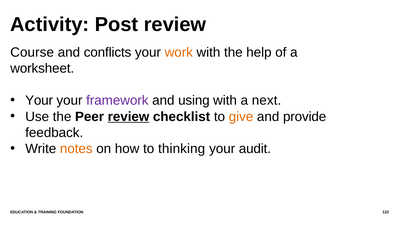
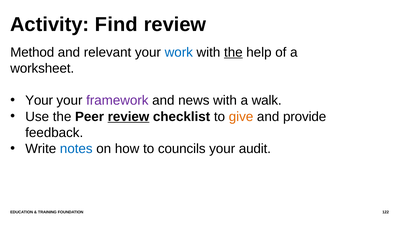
Post: Post -> Find
Course: Course -> Method
conflicts: conflicts -> relevant
work colour: orange -> blue
the at (233, 52) underline: none -> present
using: using -> news
next: next -> walk
notes colour: orange -> blue
thinking: thinking -> councils
